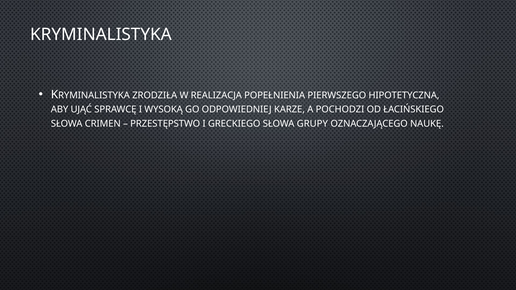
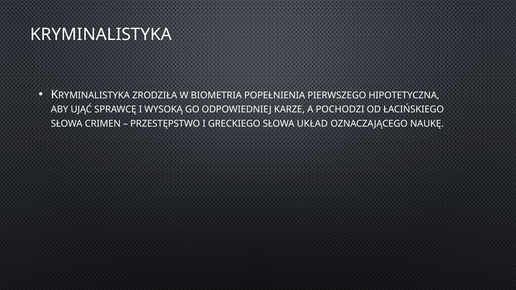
REALIZACJA: REALIZACJA -> BIOMETRIA
GRUPY: GRUPY -> UKŁAD
